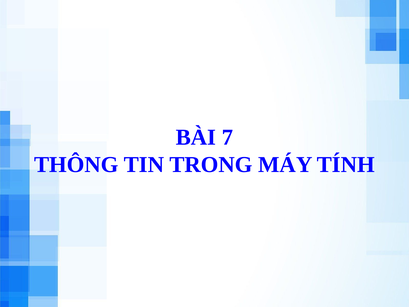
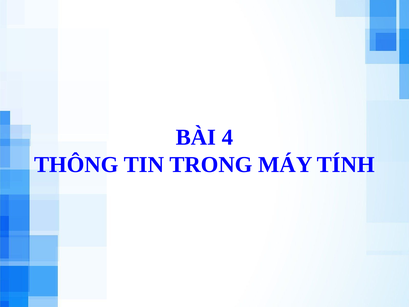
7: 7 -> 4
